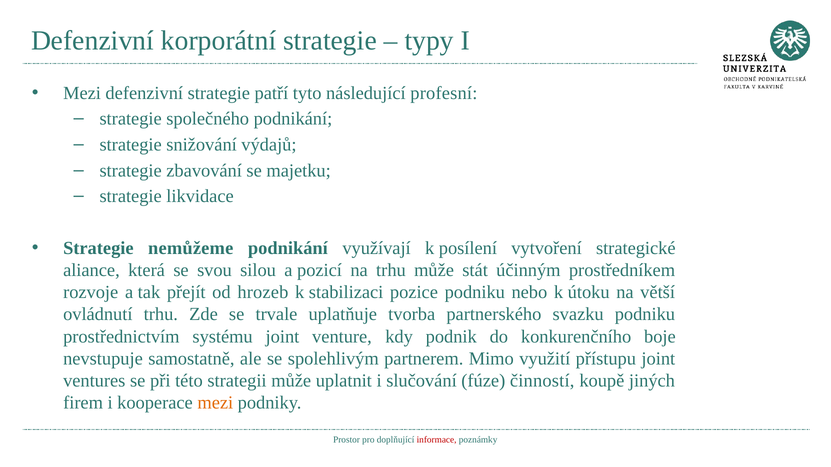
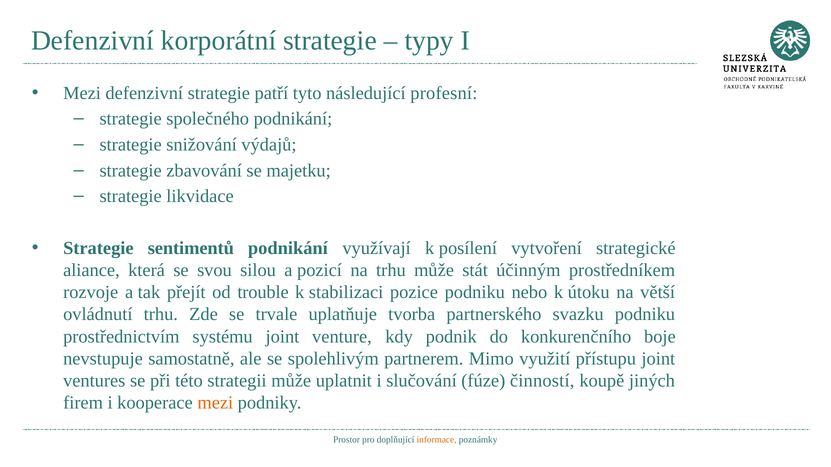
nemůžeme: nemůžeme -> sentimentů
hrozeb: hrozeb -> trouble
informace colour: red -> orange
